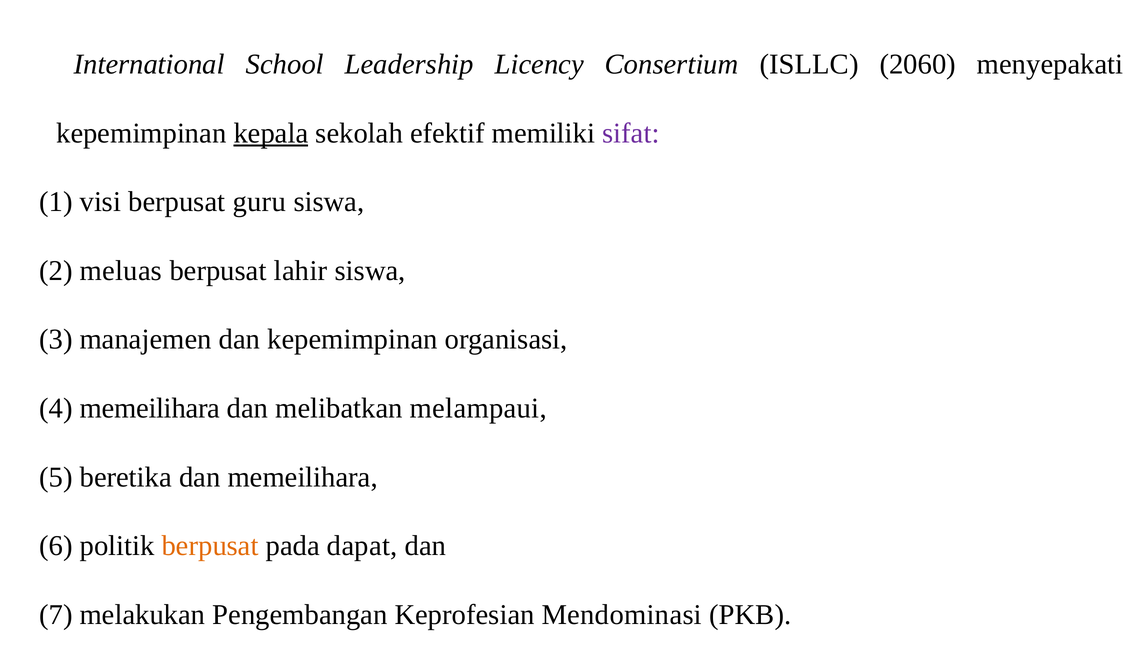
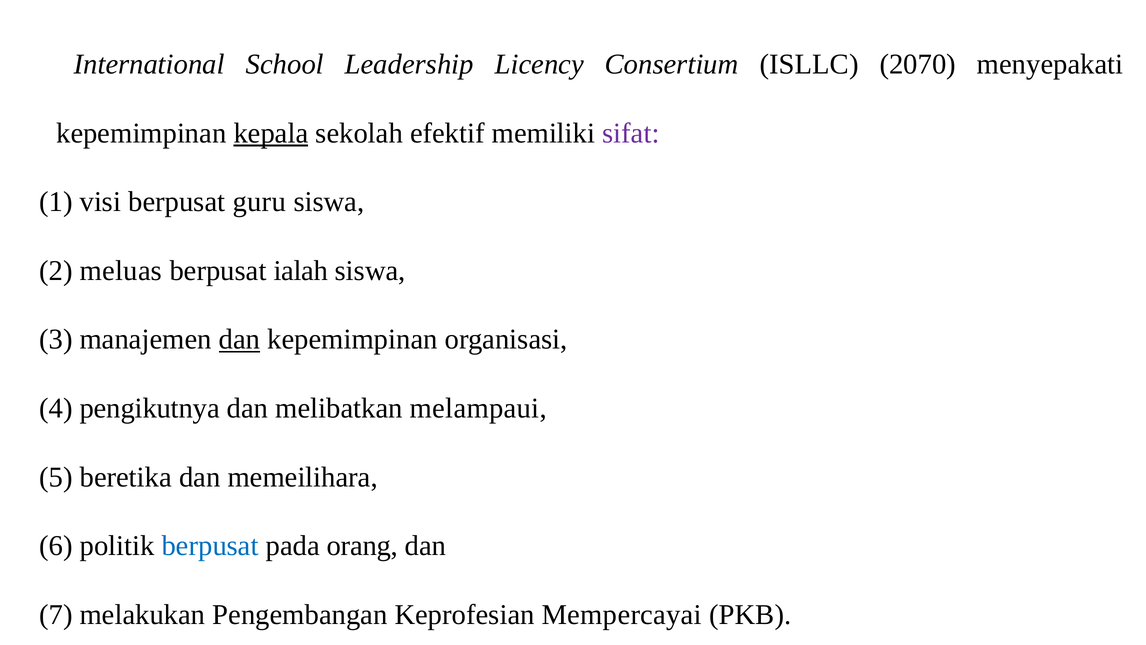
2060: 2060 -> 2070
lahir: lahir -> ialah
dan at (239, 339) underline: none -> present
4 memeilihara: memeilihara -> pengikutnya
berpusat at (210, 546) colour: orange -> blue
dapat: dapat -> orang
Mendominasi: Mendominasi -> Mempercayai
